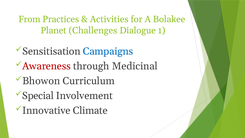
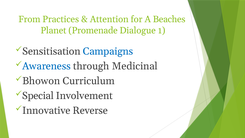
Activities: Activities -> Attention
Bolakee: Bolakee -> Beaches
Challenges: Challenges -> Promenade
Awareness colour: red -> blue
Climate: Climate -> Reverse
